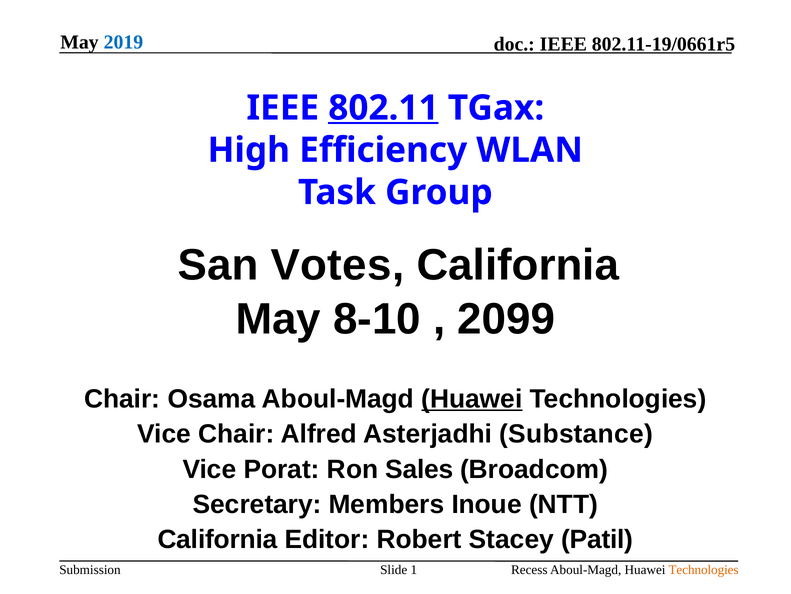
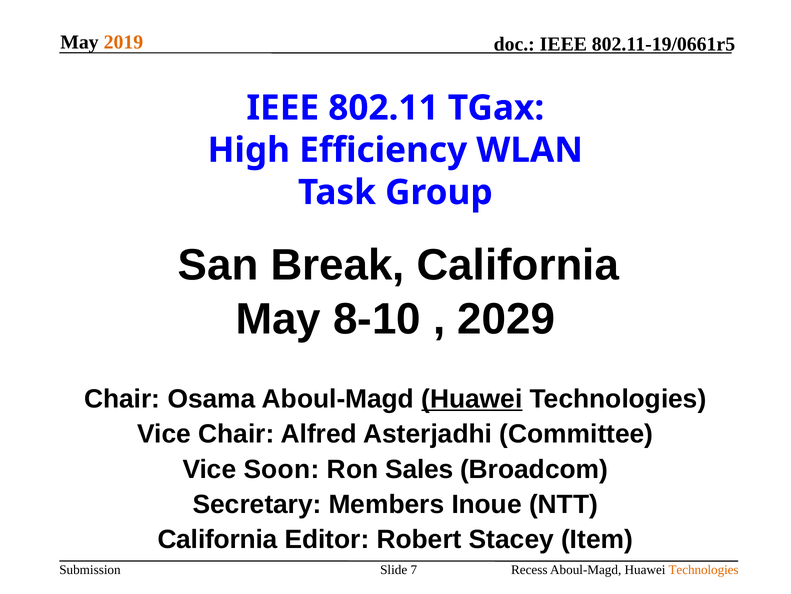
2019 colour: blue -> orange
802.11 underline: present -> none
Votes: Votes -> Break
2099: 2099 -> 2029
Substance: Substance -> Committee
Porat: Porat -> Soon
Patil: Patil -> Item
1: 1 -> 7
